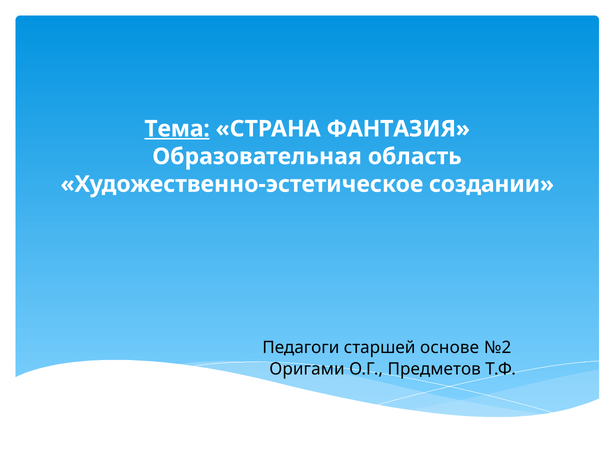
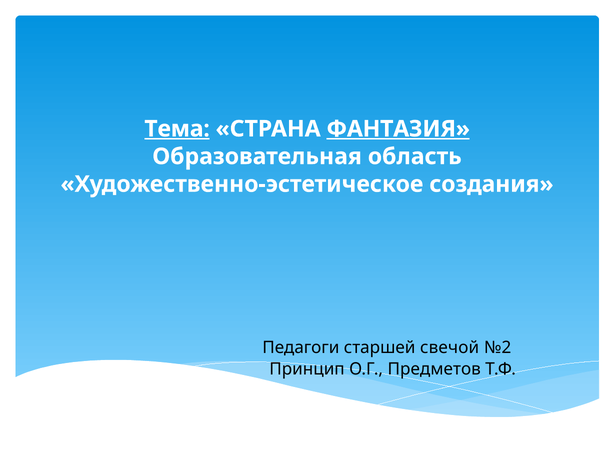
ФАНТАЗИЯ underline: none -> present
создании: создании -> создания
основе: основе -> свечой
Оригами: Оригами -> Принцип
